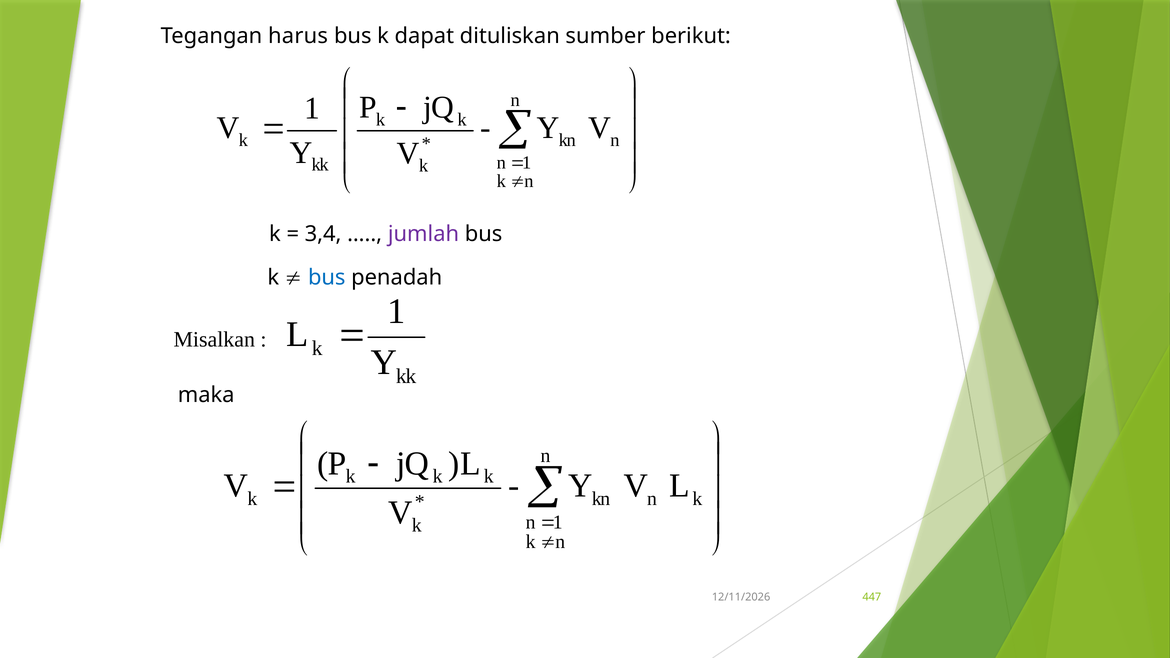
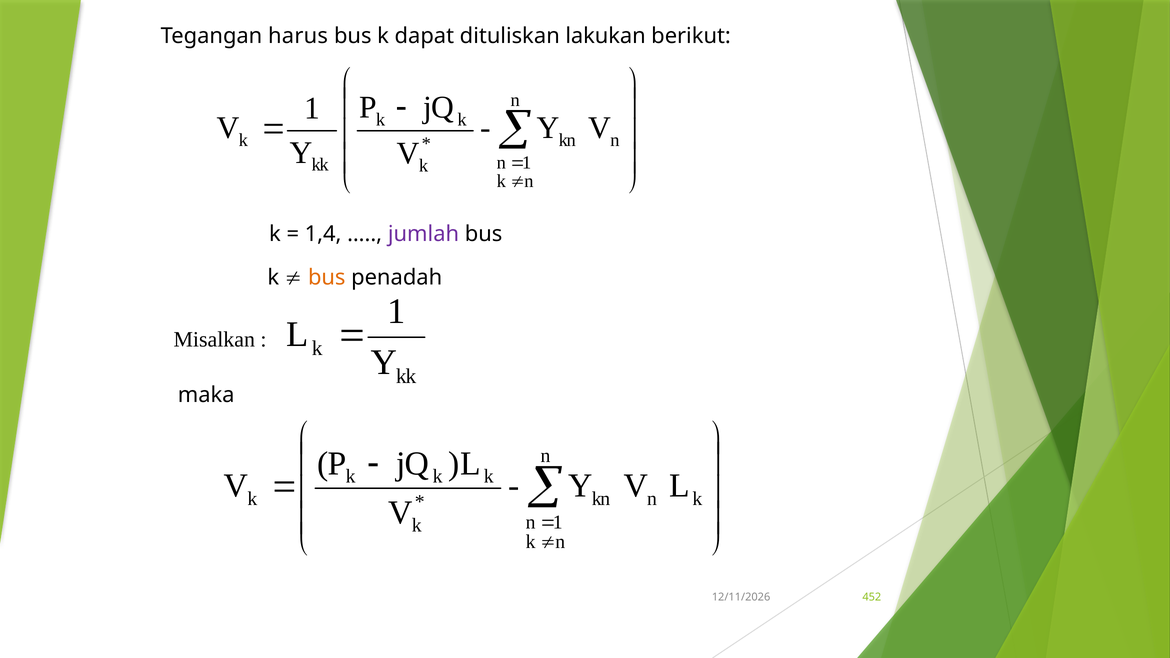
sumber: sumber -> lakukan
3,4: 3,4 -> 1,4
bus at (327, 278) colour: blue -> orange
447: 447 -> 452
